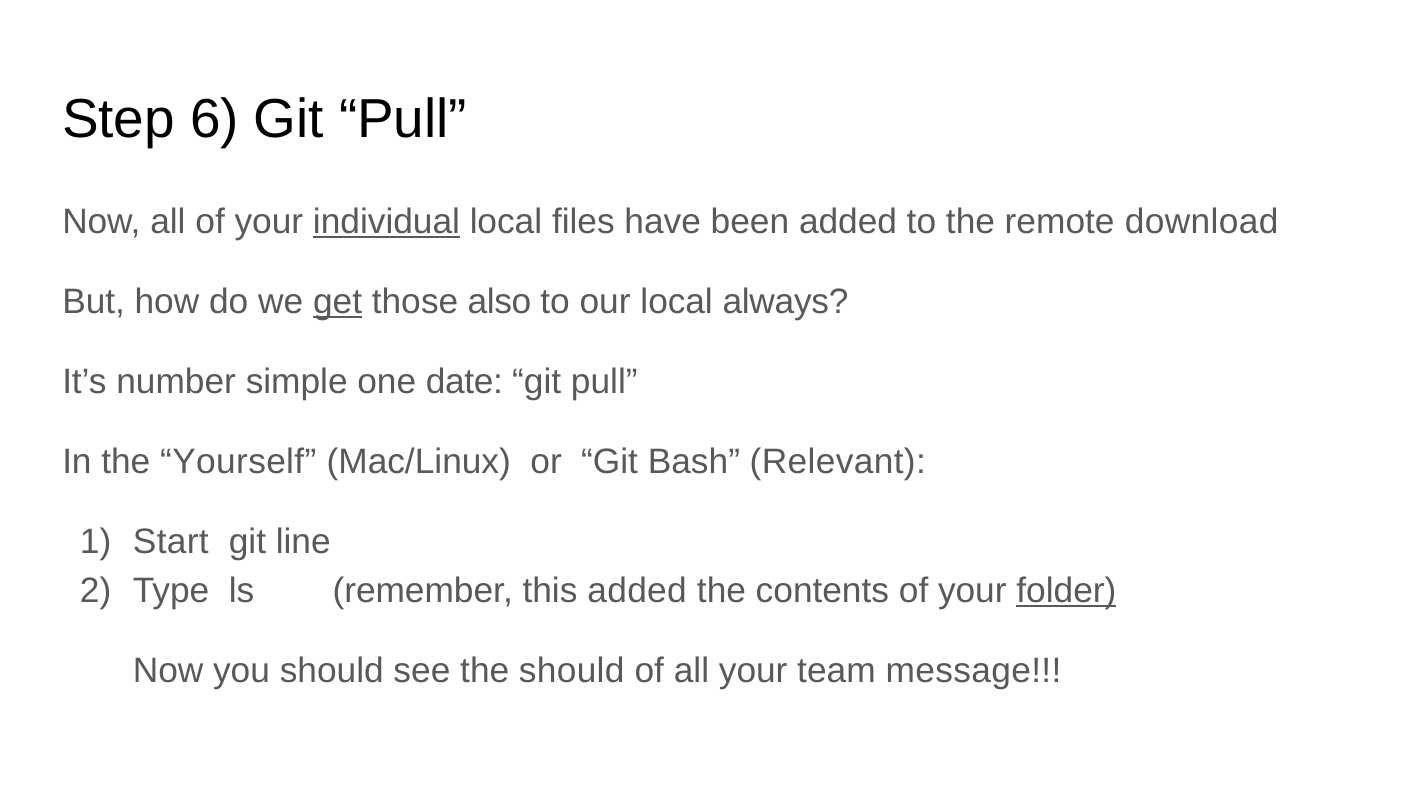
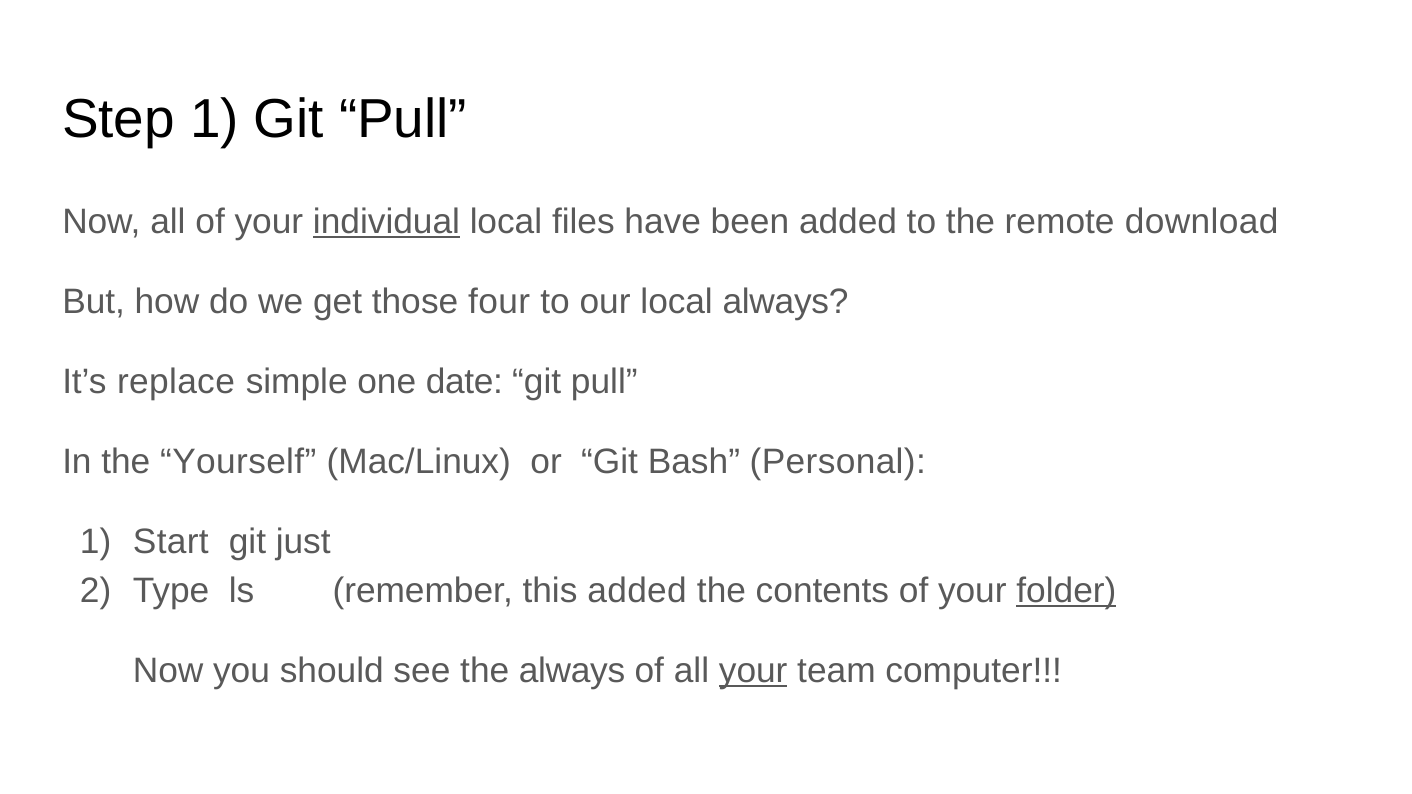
Step 6: 6 -> 1
get underline: present -> none
also: also -> four
number: number -> replace
Relevant: Relevant -> Personal
line: line -> just
the should: should -> always
your at (753, 671) underline: none -> present
message: message -> computer
